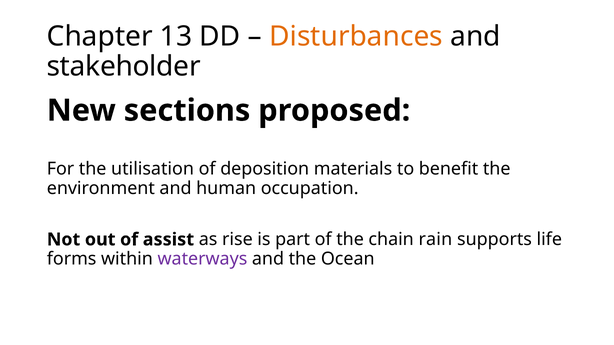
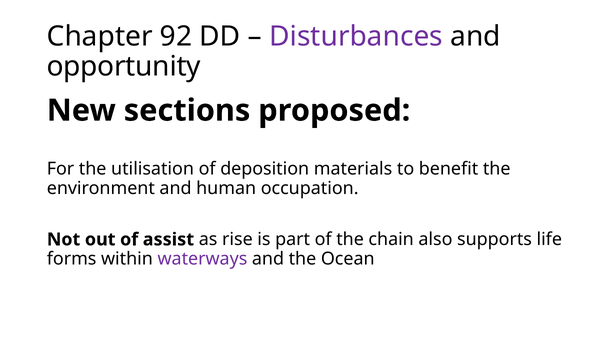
13: 13 -> 92
Disturbances colour: orange -> purple
stakeholder: stakeholder -> opportunity
rain: rain -> also
